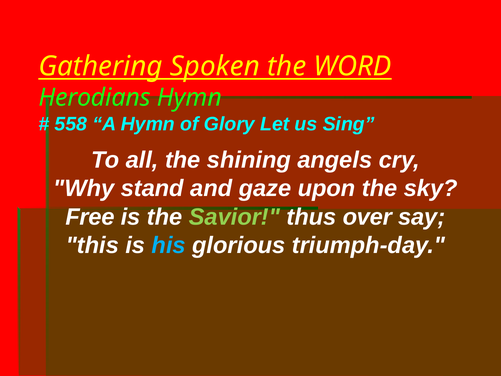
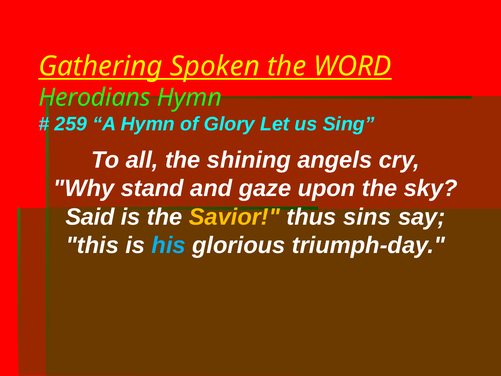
558: 558 -> 259
Free: Free -> Said
Savior colour: light green -> yellow
over: over -> sins
